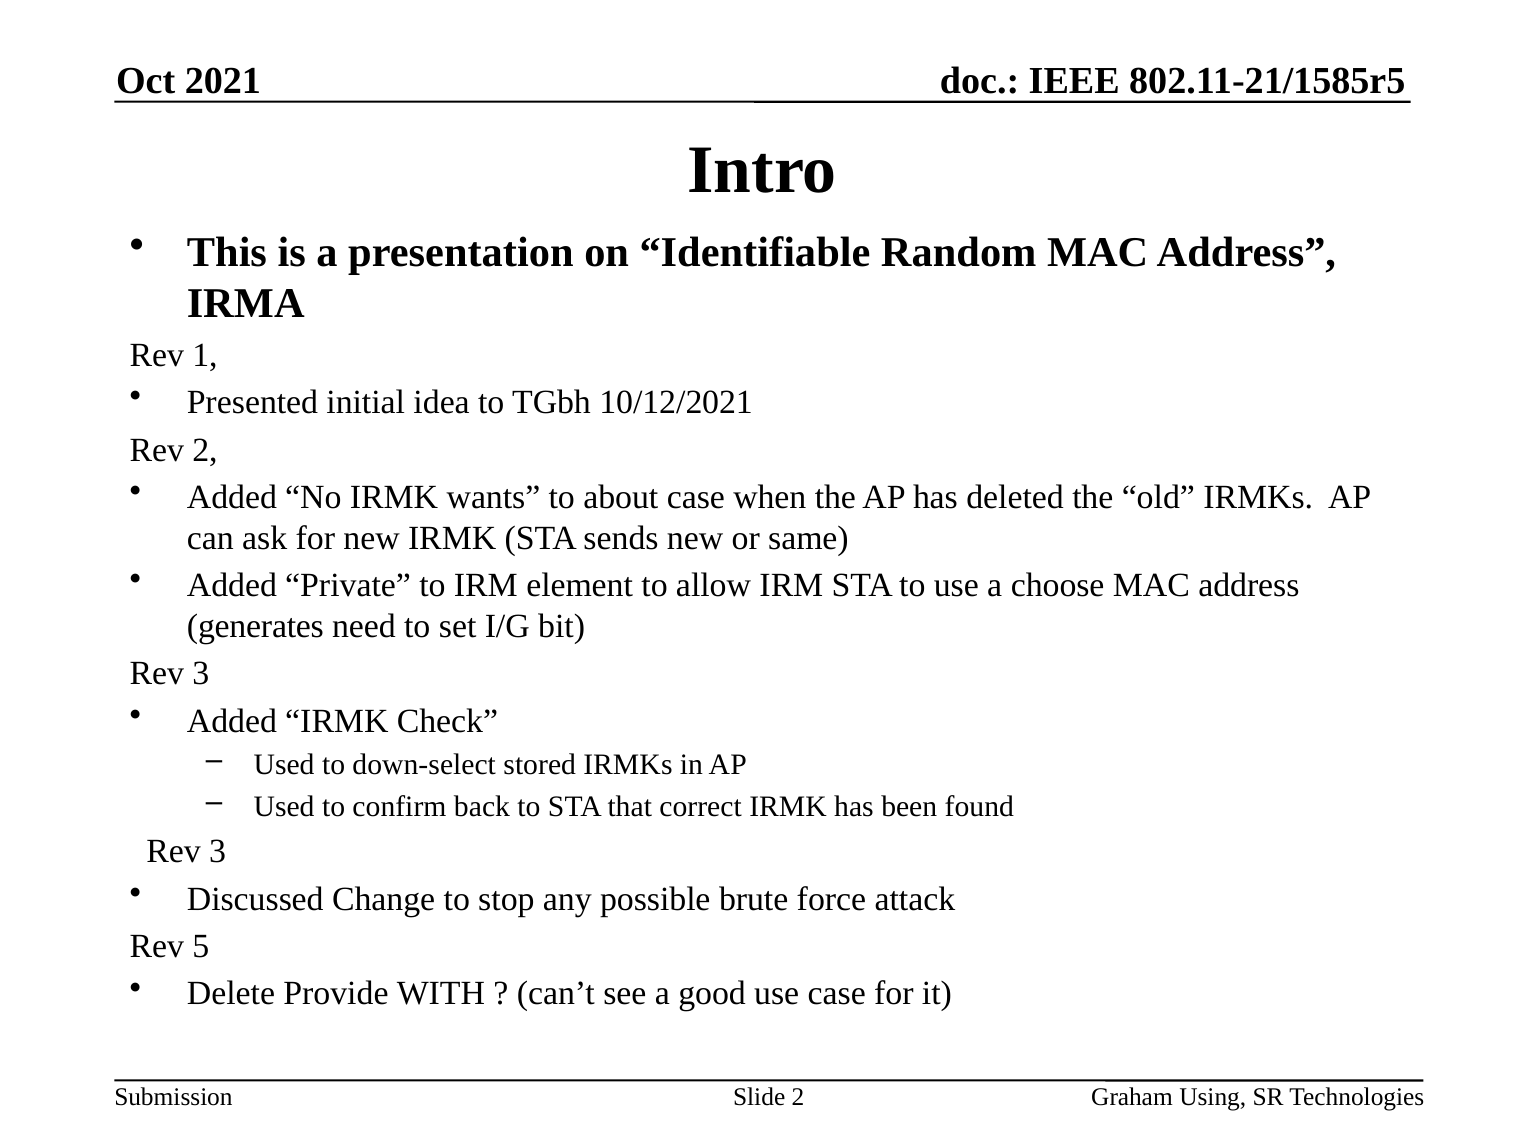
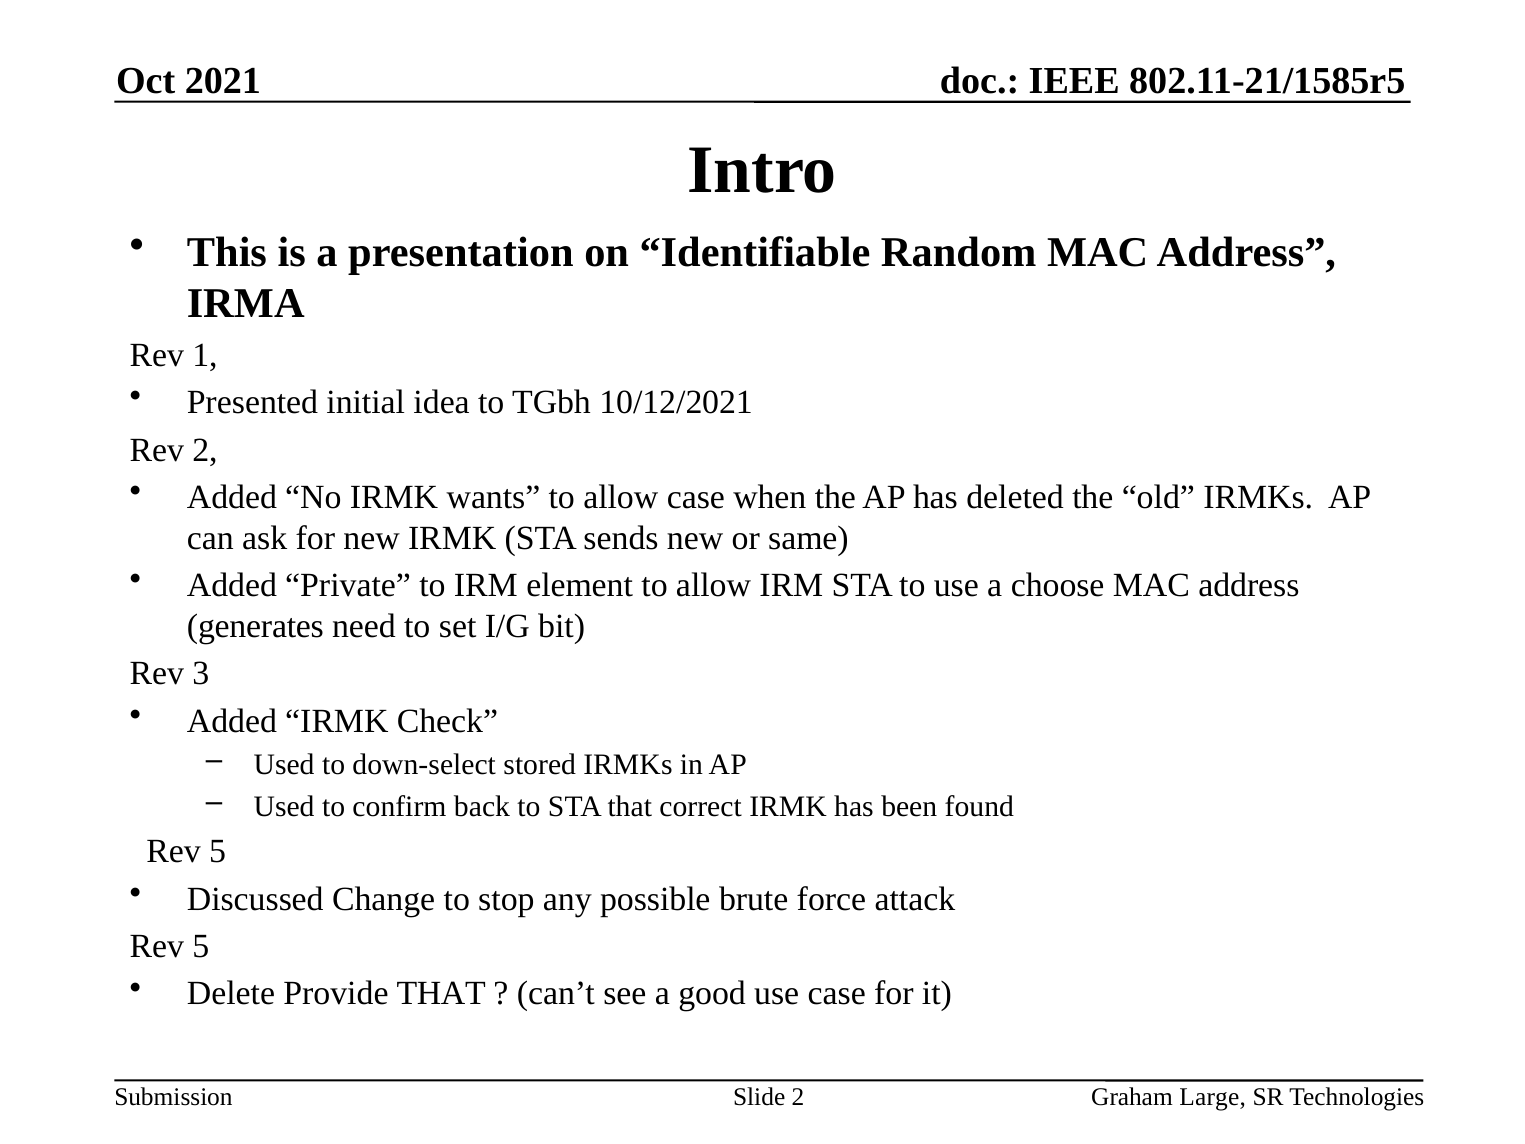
about at (621, 497): about -> allow
3 at (218, 851): 3 -> 5
Provide WITH: WITH -> THAT
Using: Using -> Large
